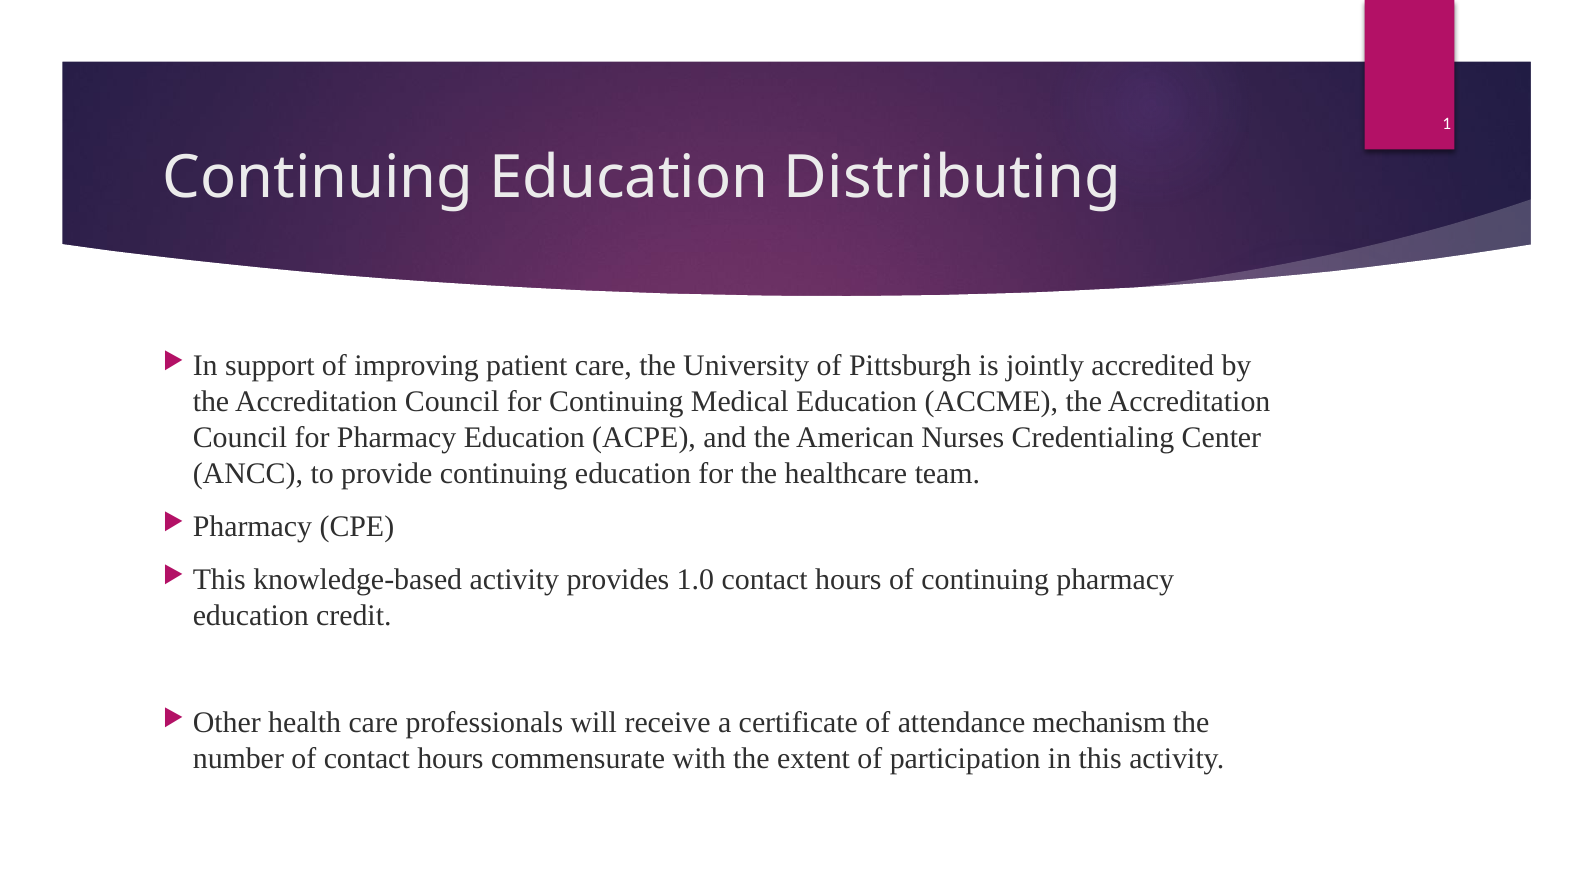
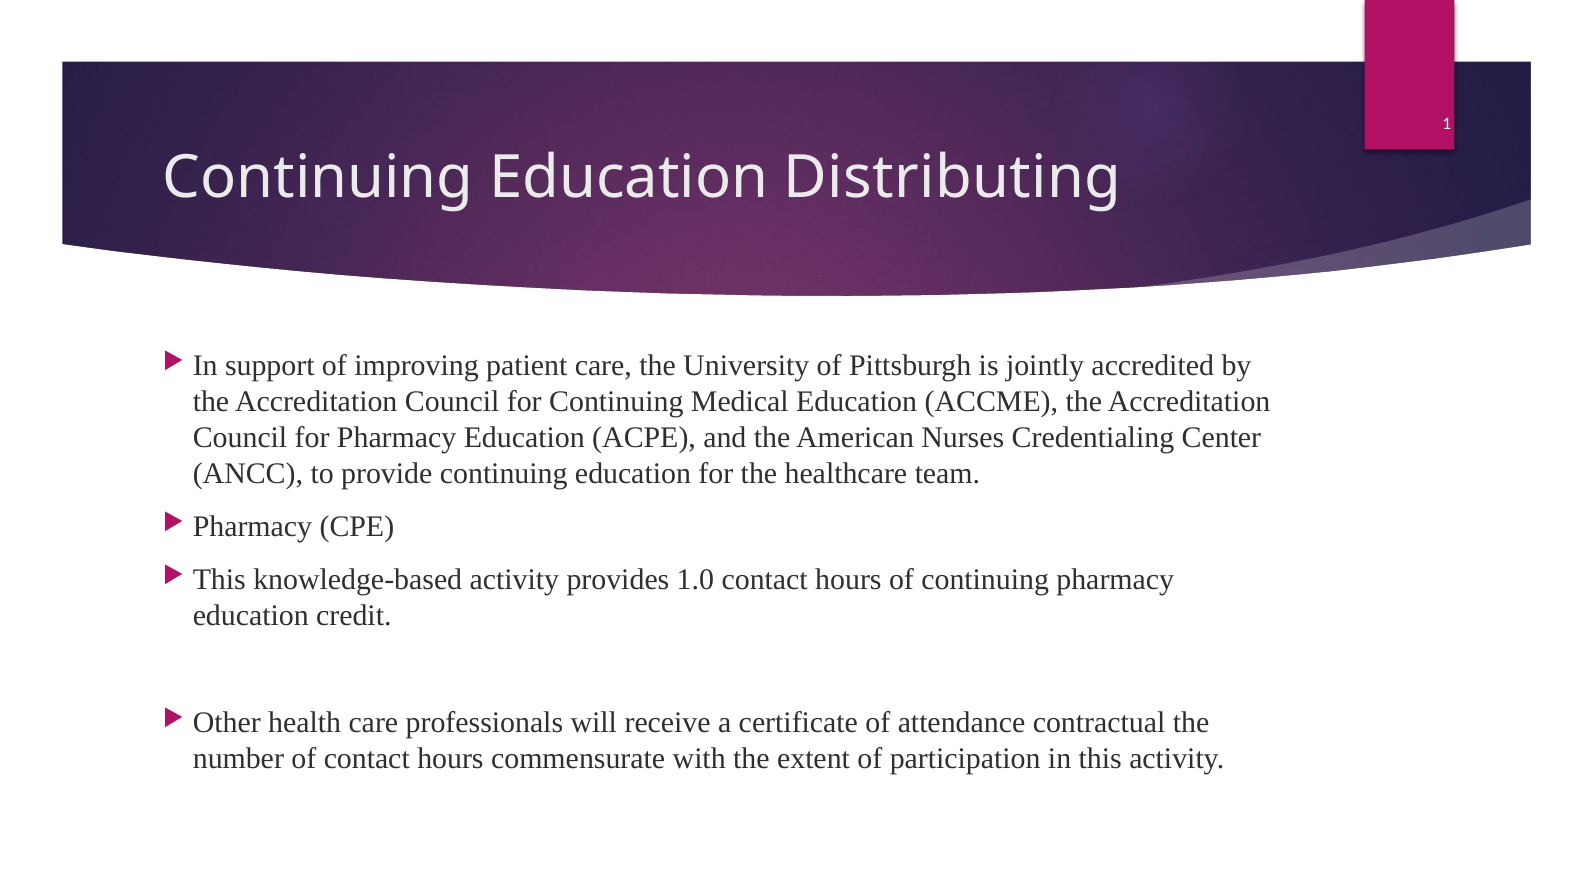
mechanism: mechanism -> contractual
